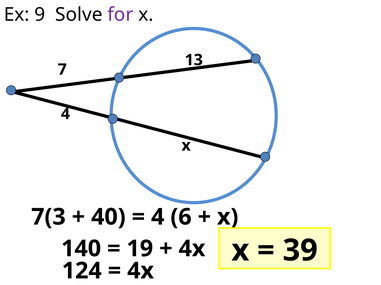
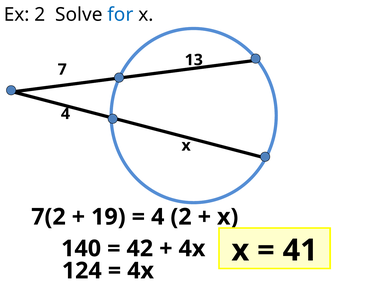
Ex 9: 9 -> 2
for colour: purple -> blue
7(3: 7(3 -> 7(2
40: 40 -> 19
4 6: 6 -> 2
19: 19 -> 42
39: 39 -> 41
